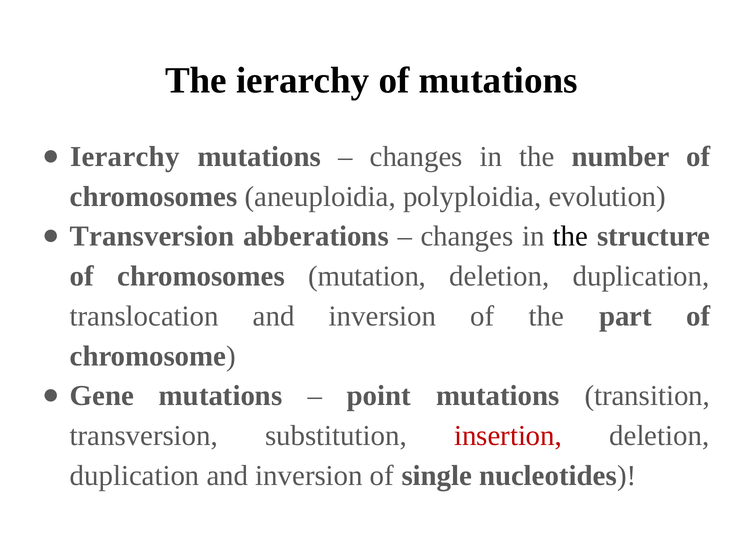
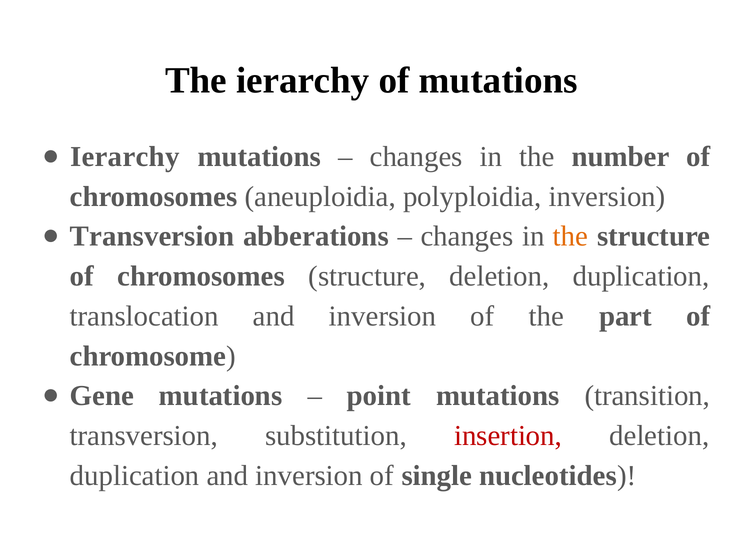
polyploidia evolution: evolution -> inversion
the at (571, 237) colour: black -> orange
chromosomes mutation: mutation -> structure
